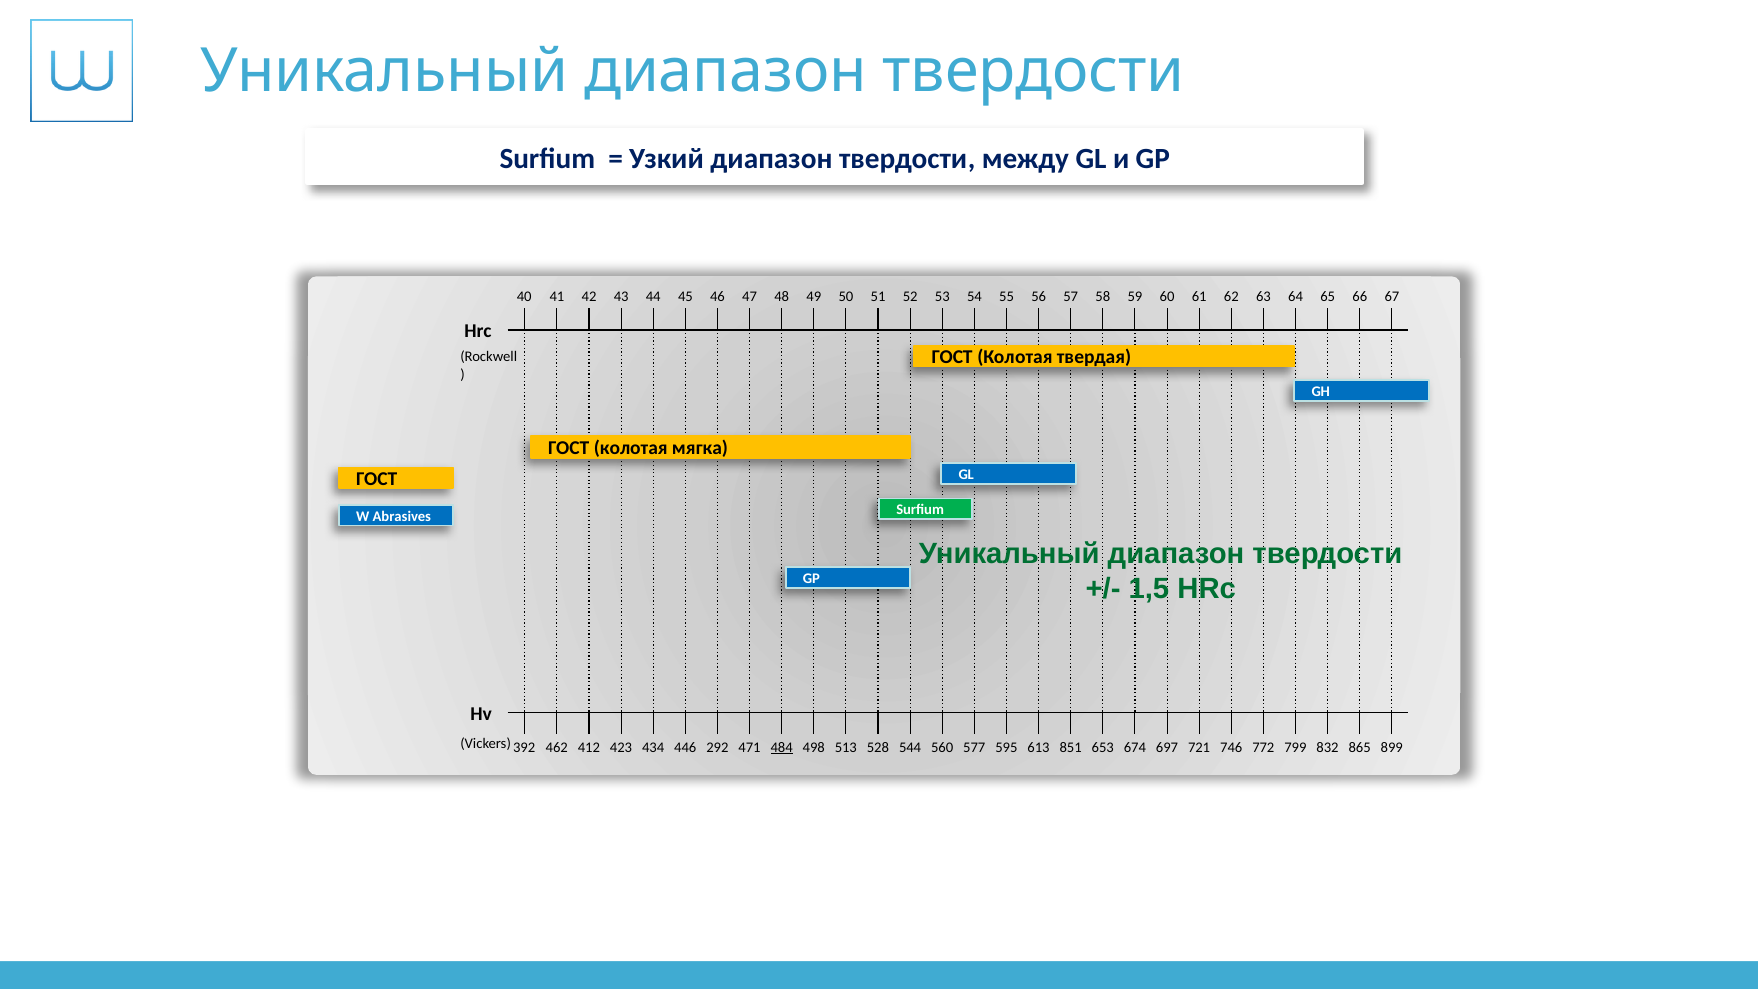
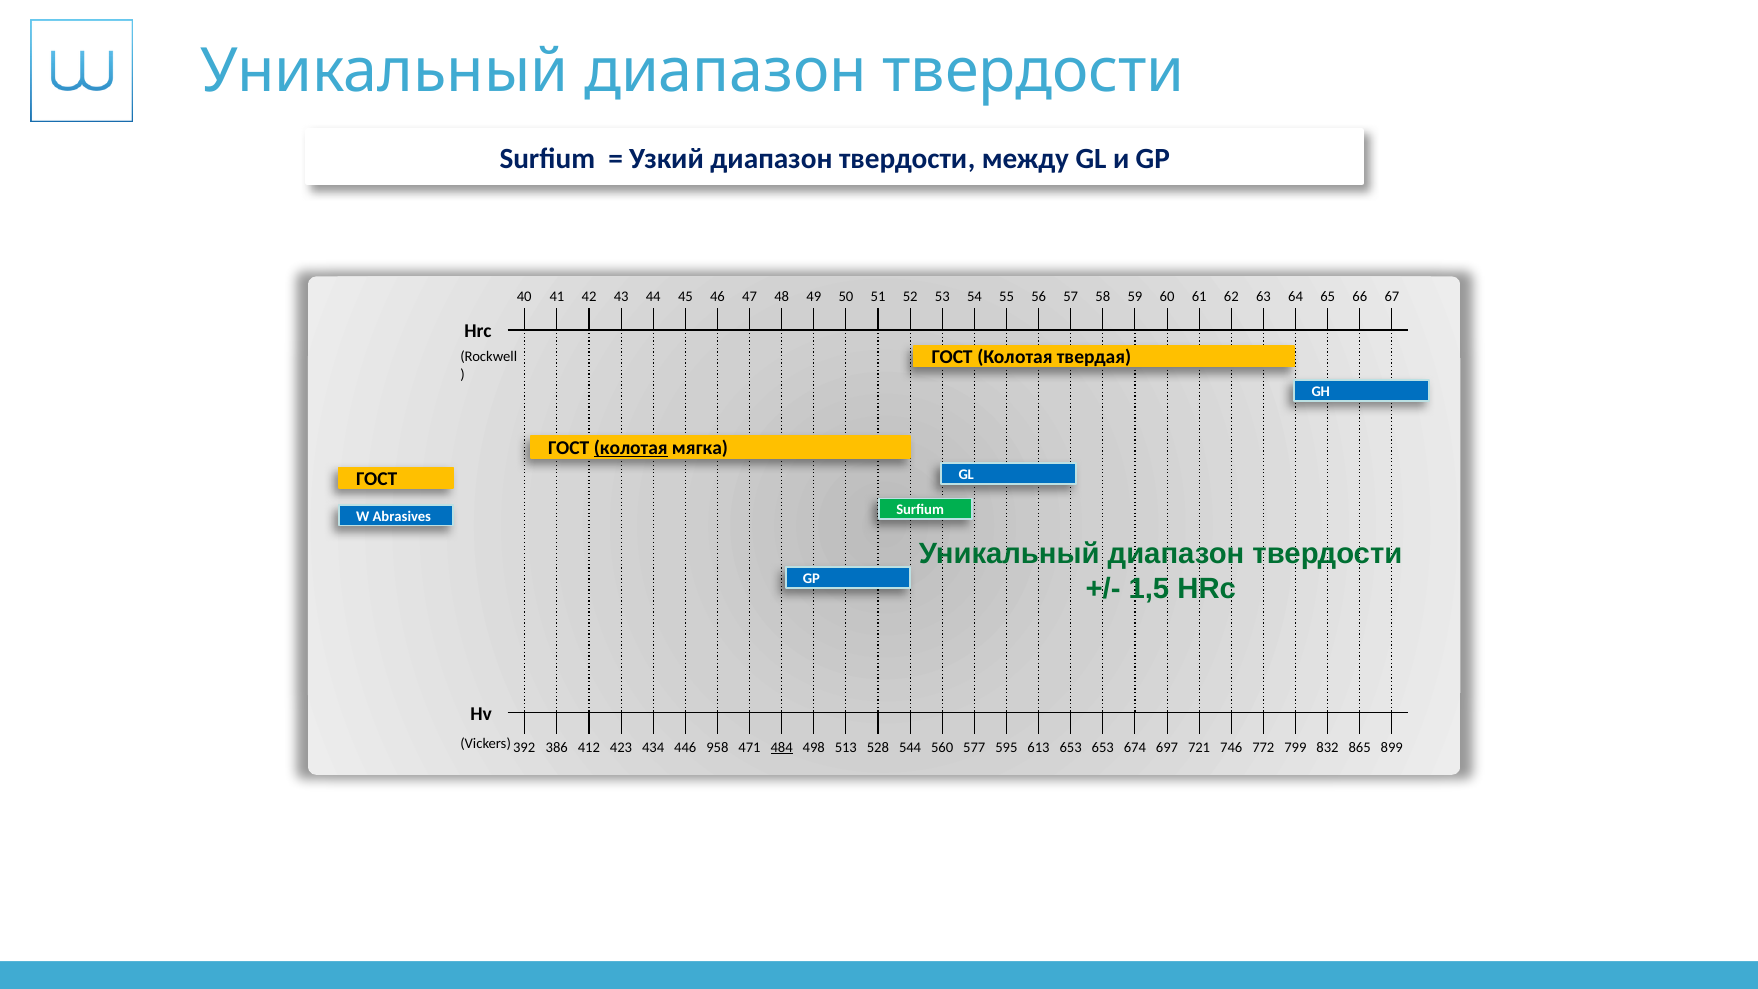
колотая at (631, 448) underline: none -> present
462: 462 -> 386
292: 292 -> 958
613 851: 851 -> 653
